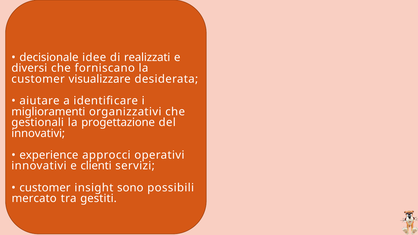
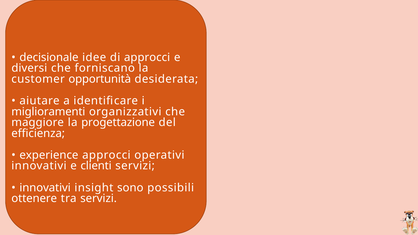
di realizzati: realizzati -> approcci
visualizzare: visualizzare -> opportunità
gestionali: gestionali -> maggiore
innovativi at (38, 133): innovativi -> efficienza
customer at (45, 188): customer -> innovativi
mercato: mercato -> ottenere
tra gestiti: gestiti -> servizi
